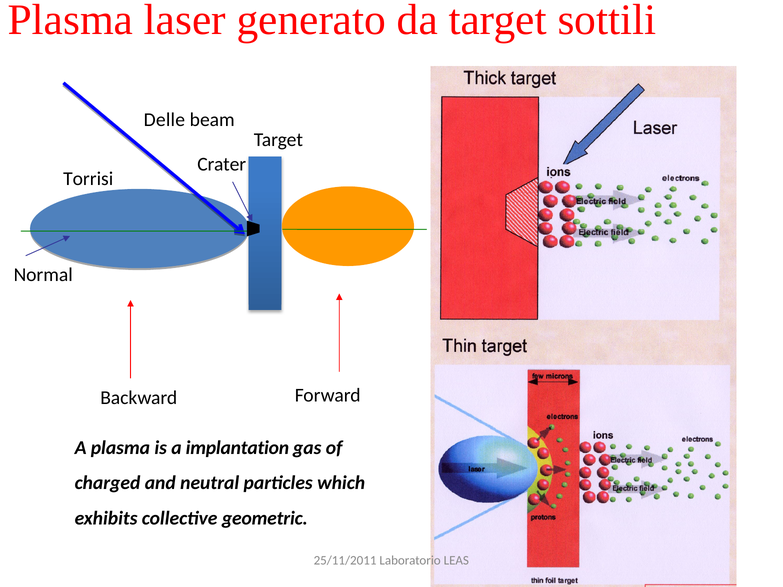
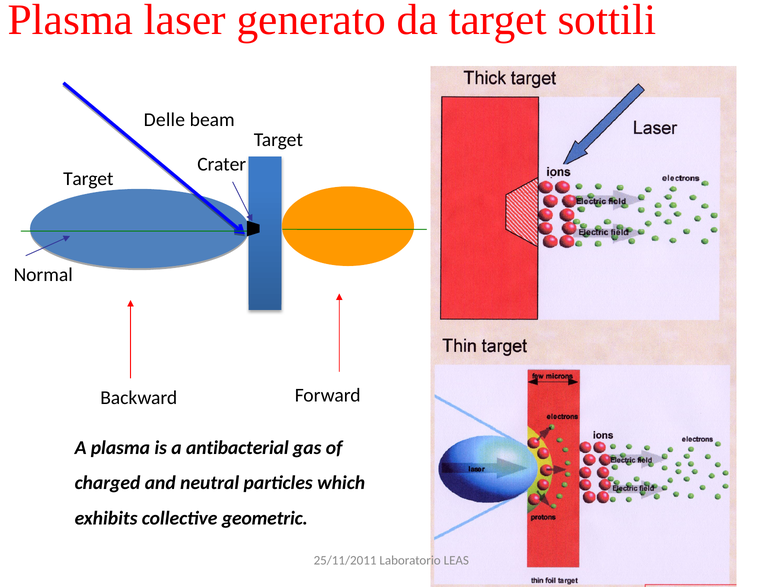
Torrisi at (88, 179): Torrisi -> Target
implantation: implantation -> antibacterial
